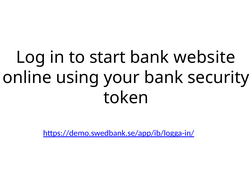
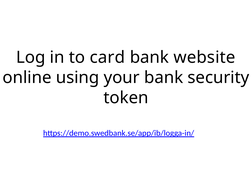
start: start -> card
